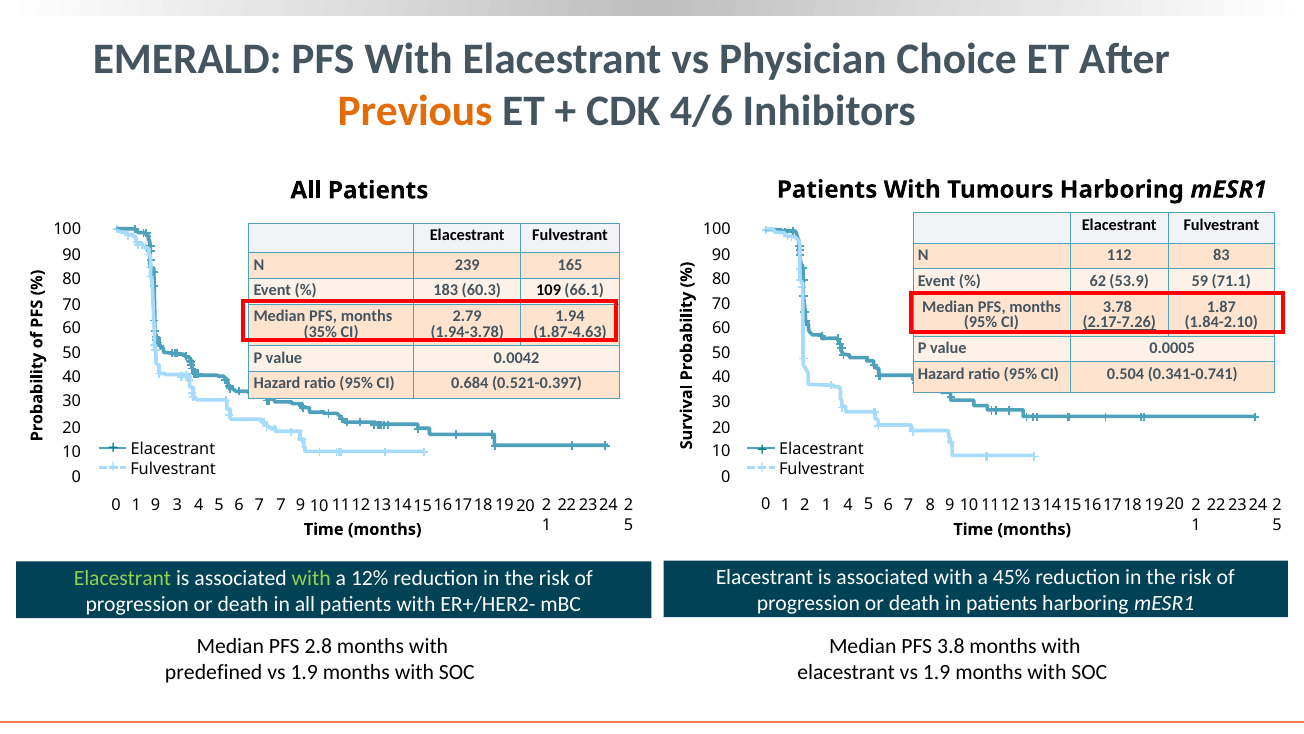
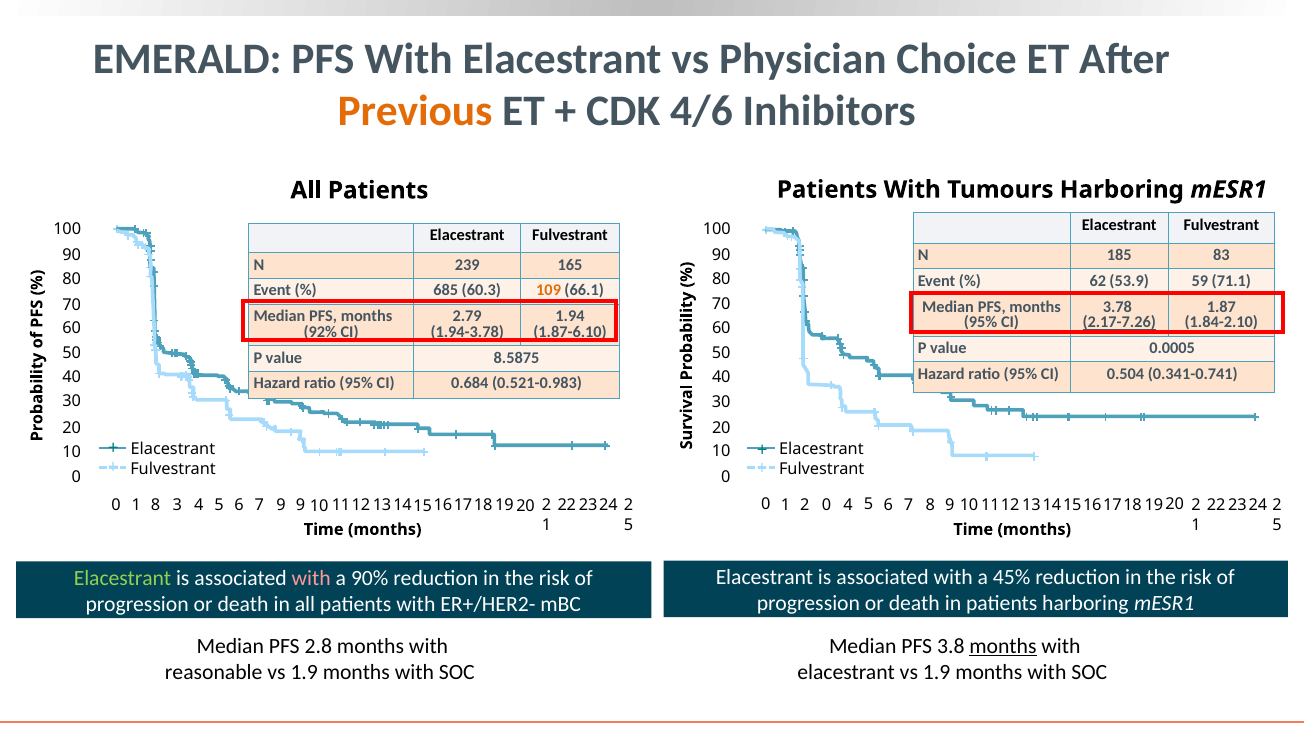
112: 112 -> 185
183: 183 -> 685
109 colour: black -> orange
35%: 35% -> 92%
1.87-4.63: 1.87-4.63 -> 1.87-6.10
0.0042: 0.0042 -> 8.5875
0.521-0.397: 0.521-0.397 -> 0.521-0.983
1 9: 9 -> 8
7 7: 7 -> 9
1 2 1: 1 -> 0
with at (311, 578) colour: light green -> pink
12%: 12% -> 90%
months at (1003, 646) underline: none -> present
predefined: predefined -> reasonable
